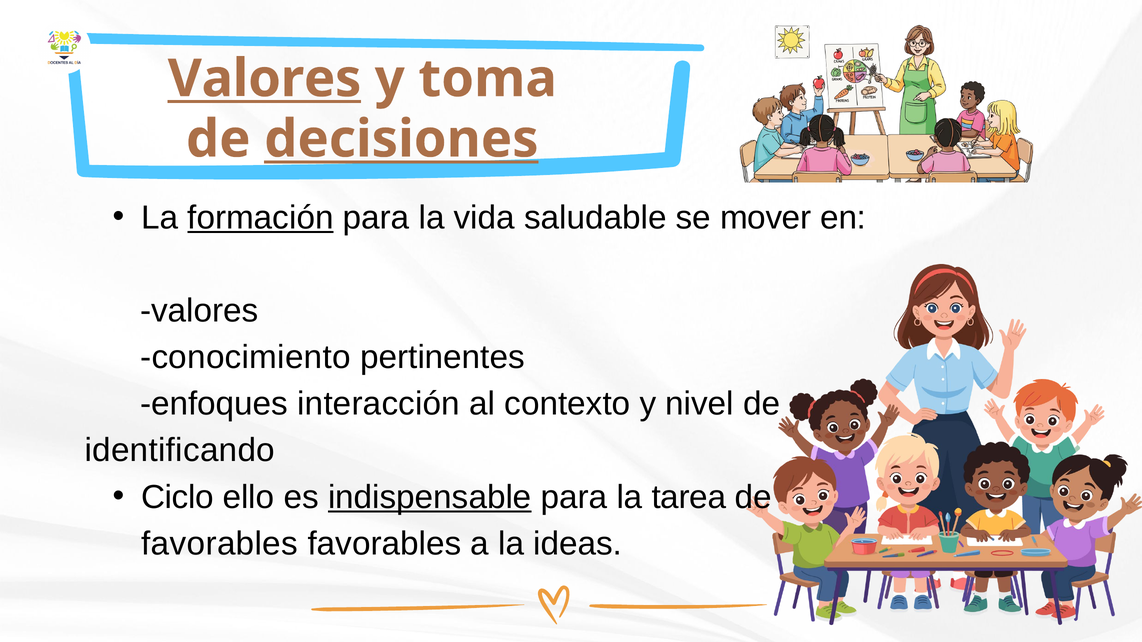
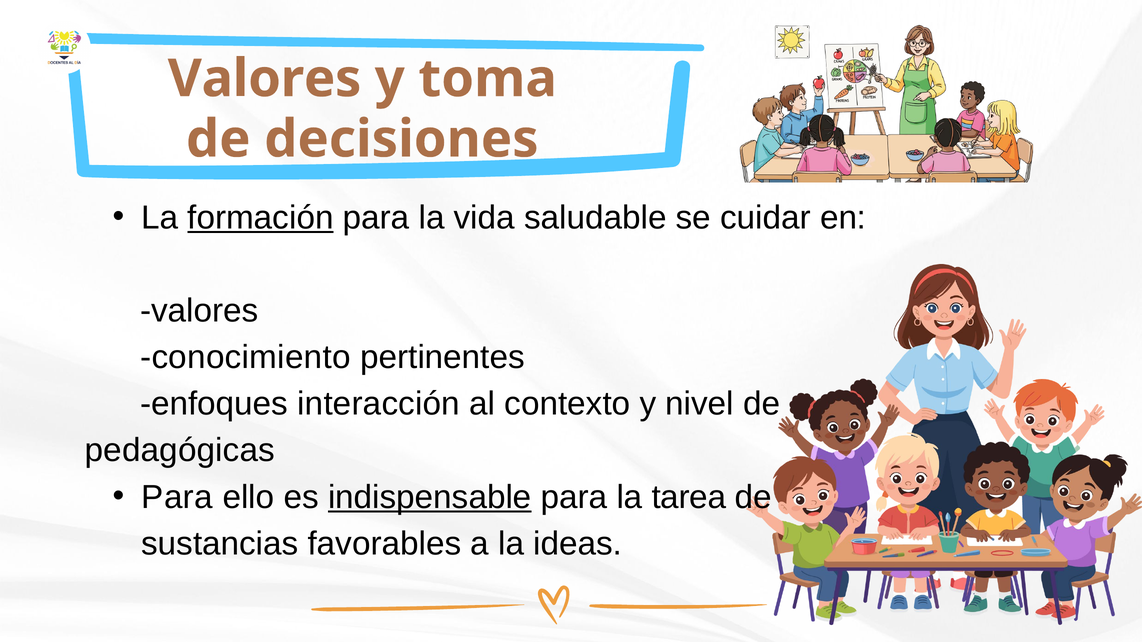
Valores at (265, 79) underline: present -> none
decisiones underline: present -> none
mover: mover -> cuidar
identificando: identificando -> pedagógicas
Ciclo at (177, 497): Ciclo -> Para
favorables at (220, 544): favorables -> sustancias
